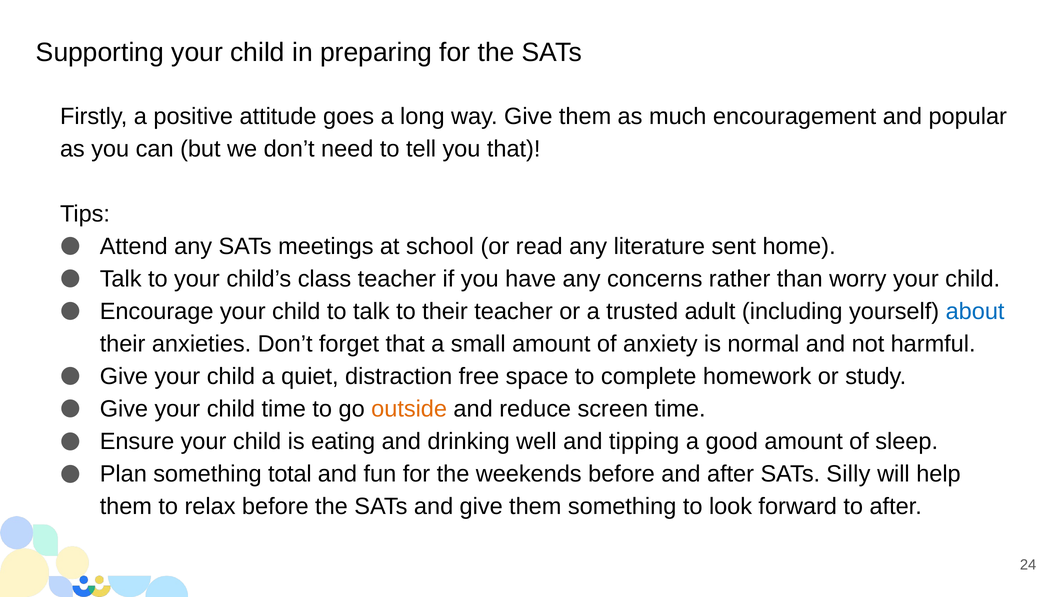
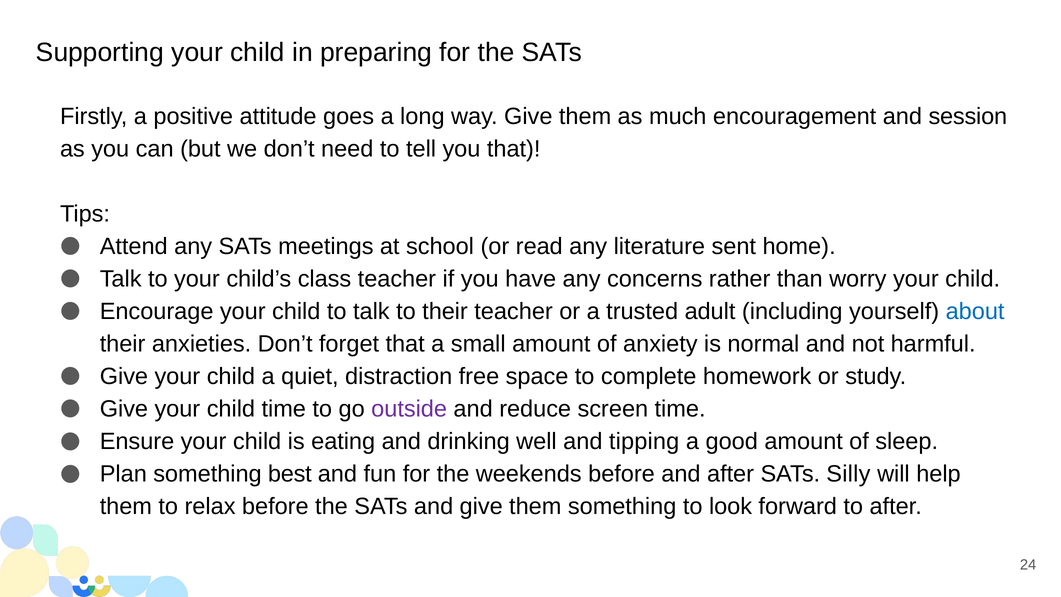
popular: popular -> session
outside colour: orange -> purple
total: total -> best
